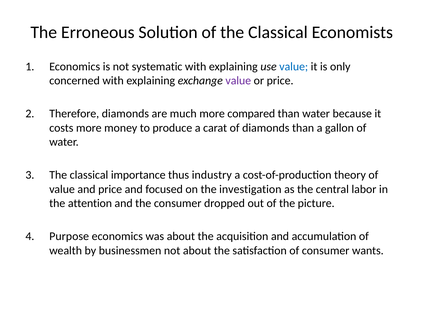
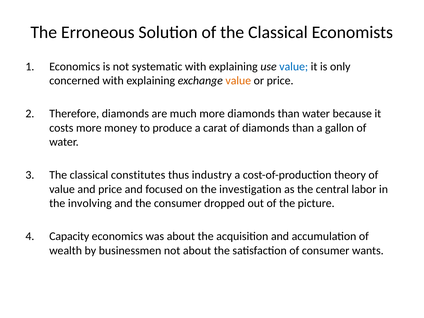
value at (238, 81) colour: purple -> orange
more compared: compared -> diamonds
importance: importance -> constitutes
attention: attention -> involving
Purpose: Purpose -> Capacity
